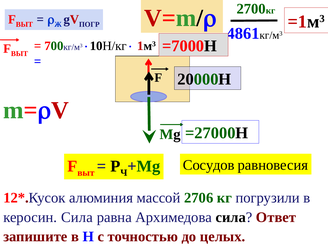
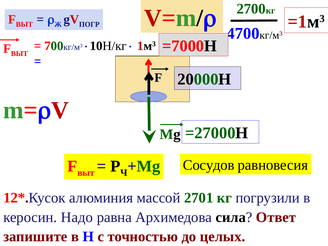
4861: 4861 -> 4700
2706: 2706 -> 2701
керосин Сила: Сила -> Надо
